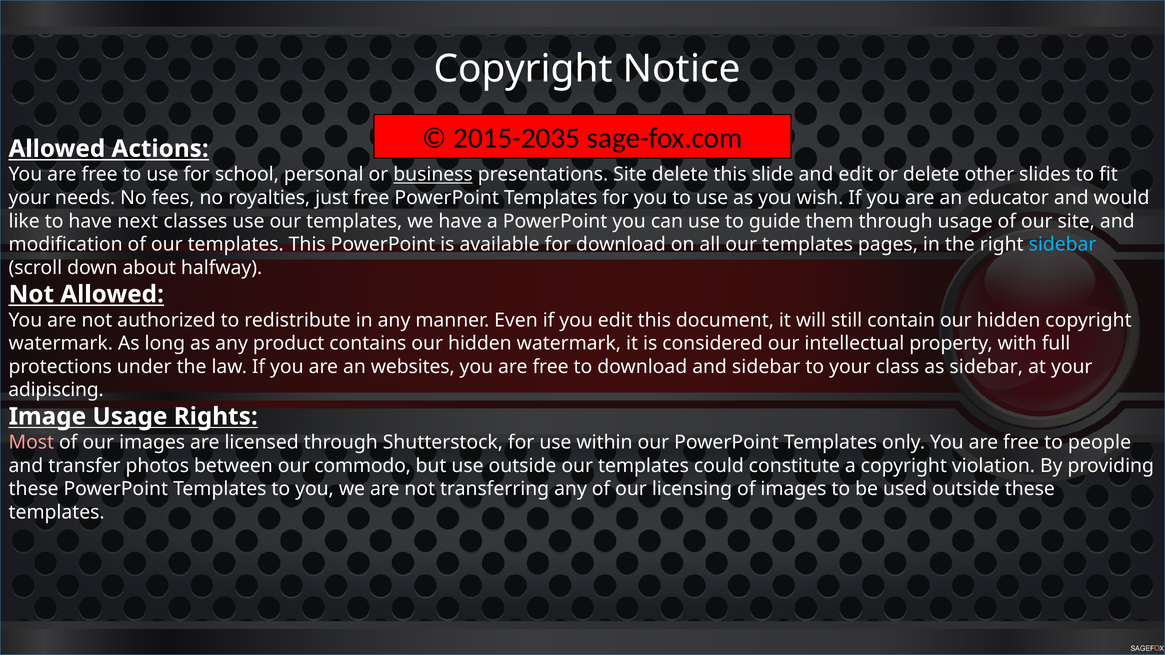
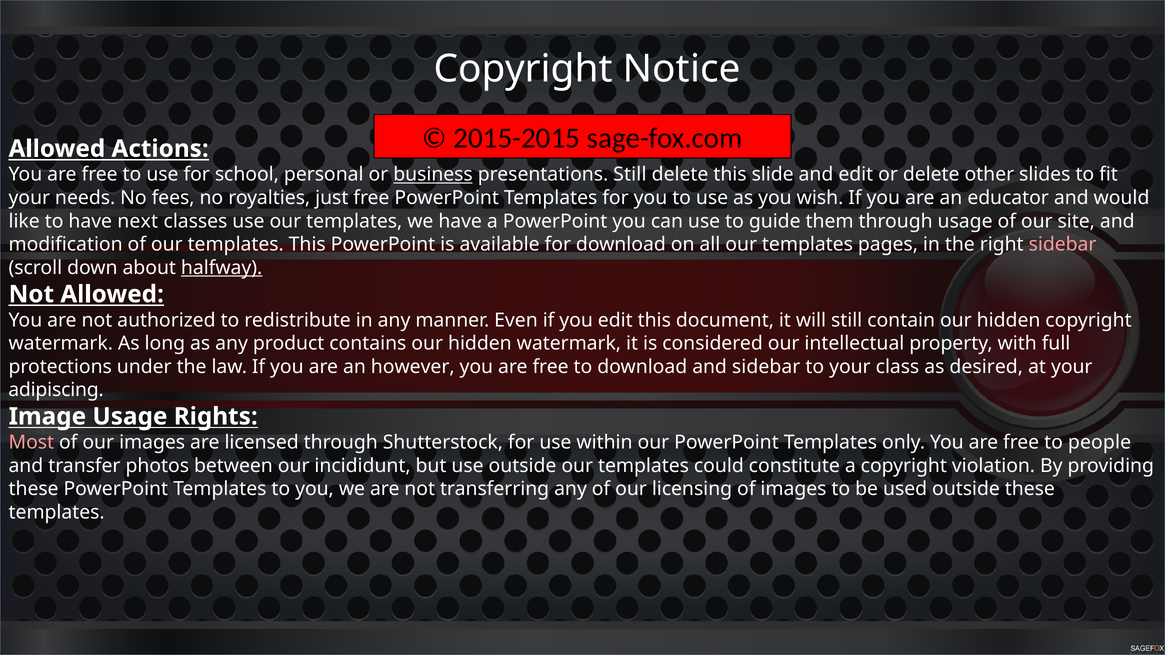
2015-2035: 2015-2035 -> 2015-2015
presentations Site: Site -> Still
sidebar at (1063, 245) colour: light blue -> pink
halfway underline: none -> present
websites: websites -> however
as sidebar: sidebar -> desired
commodo: commodo -> incididunt
